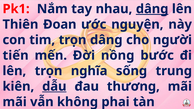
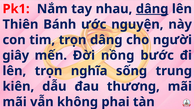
Đoan: Đoan -> Bánh
tiến: tiến -> giây
dẫu underline: present -> none
